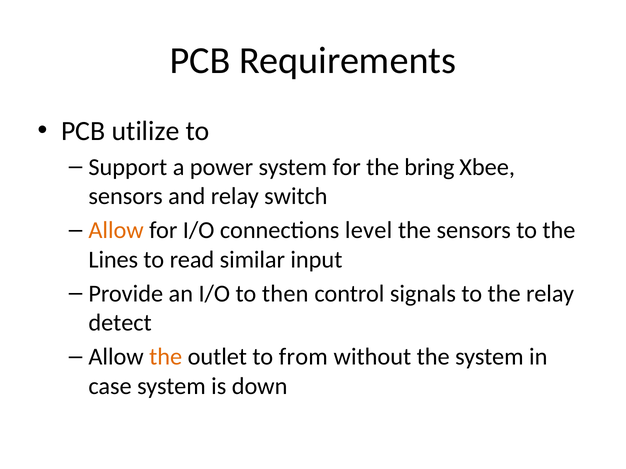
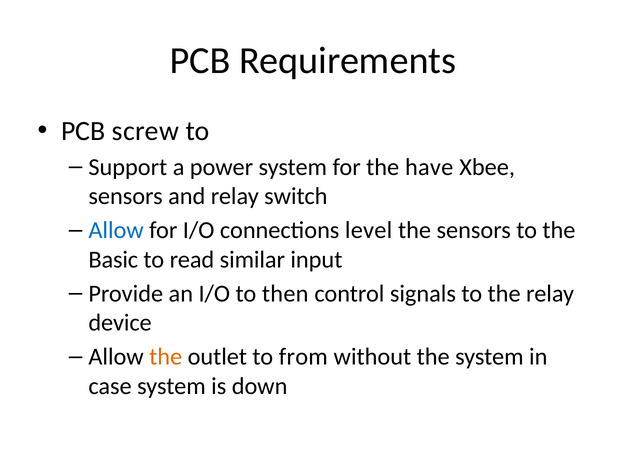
utilize: utilize -> screw
bring: bring -> have
Allow at (116, 231) colour: orange -> blue
Lines: Lines -> Basic
detect: detect -> device
